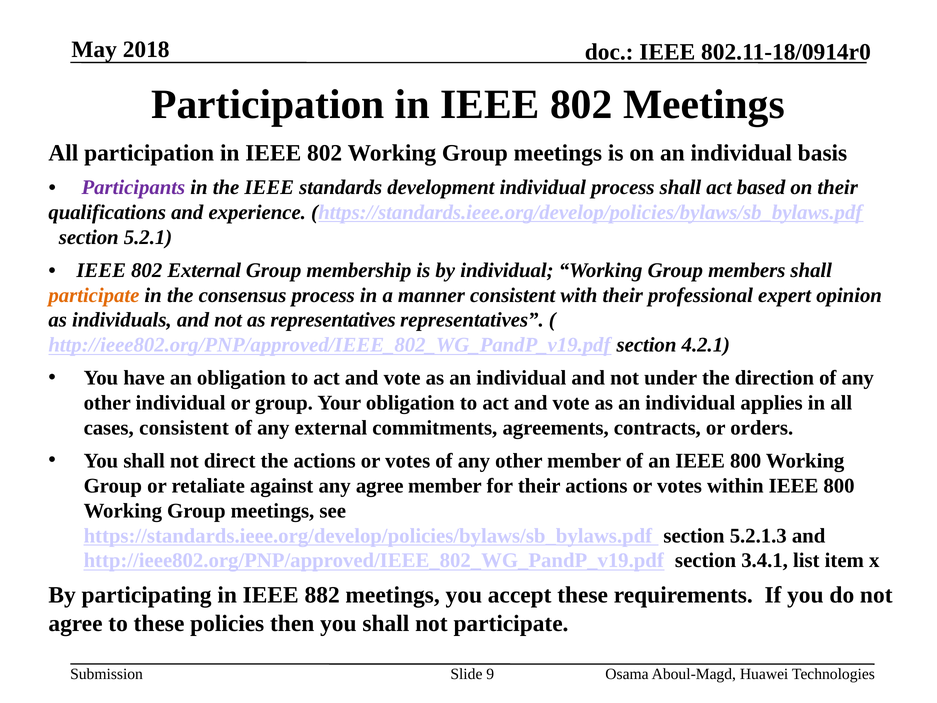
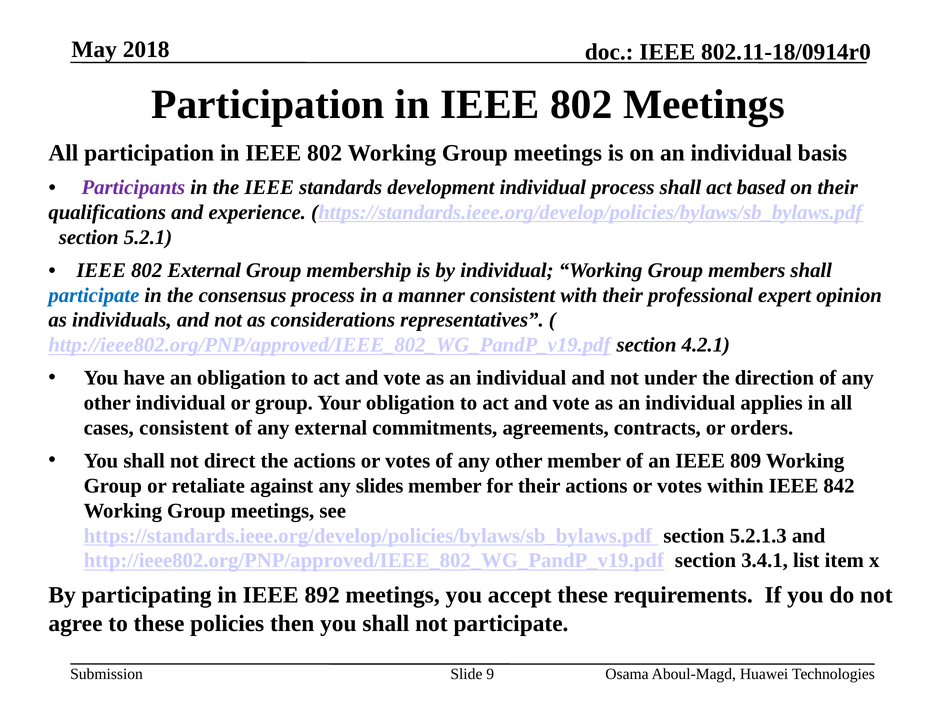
participate at (94, 295) colour: orange -> blue
as representatives: representatives -> considerations
an IEEE 800: 800 -> 809
any agree: agree -> slides
within IEEE 800: 800 -> 842
882: 882 -> 892
